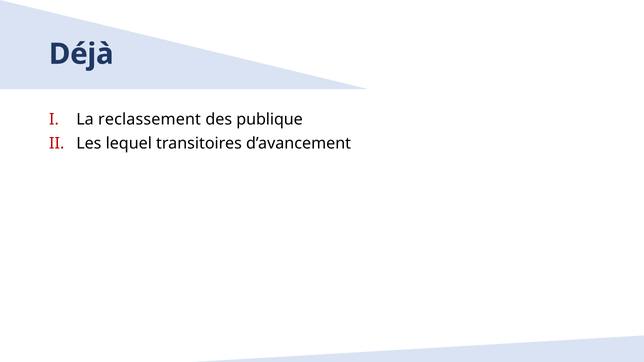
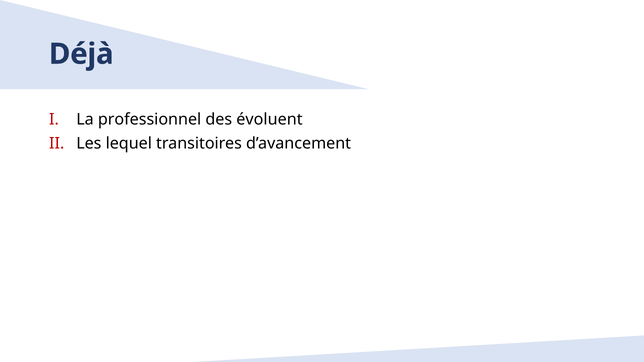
reclassement: reclassement -> professionnel
publique: publique -> évoluent
